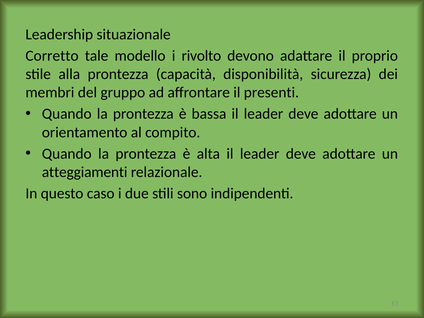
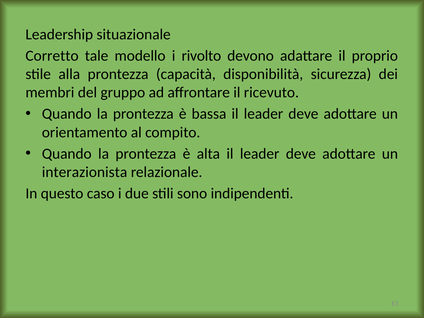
presenti: presenti -> ricevuto
atteggiamenti: atteggiamenti -> interazionista
